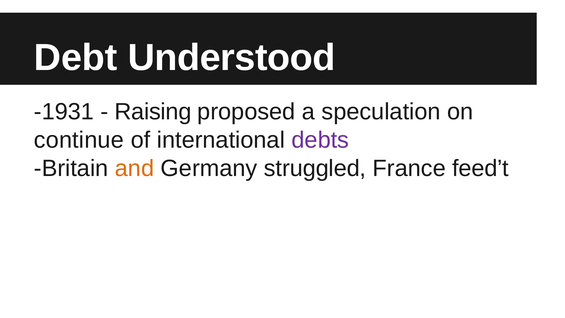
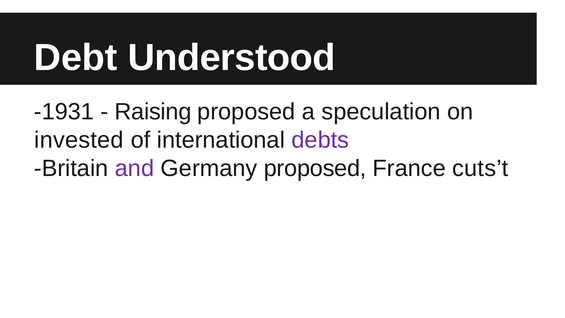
continue: continue -> invested
and colour: orange -> purple
Germany struggled: struggled -> proposed
feed’t: feed’t -> cuts’t
